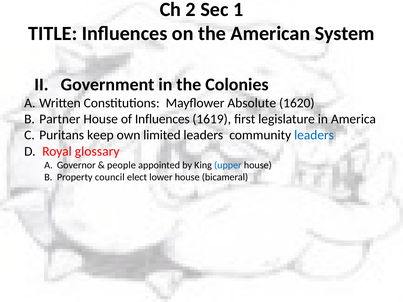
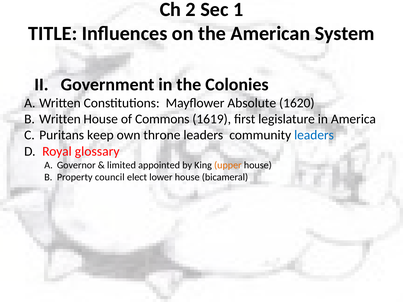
Partner at (60, 119): Partner -> Written
of Influences: Influences -> Commons
limited: limited -> throne
people: people -> limited
upper colour: blue -> orange
